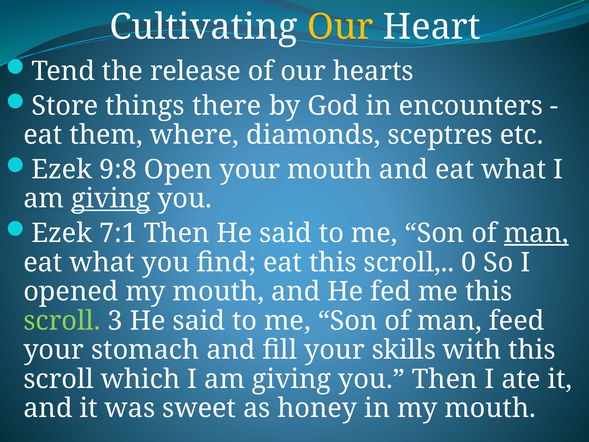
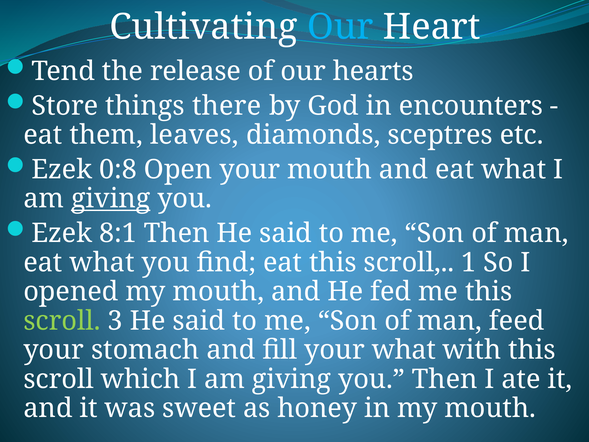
Our at (340, 27) colour: yellow -> light blue
where: where -> leaves
9:8: 9:8 -> 0:8
7:1: 7:1 -> 8:1
man at (536, 233) underline: present -> none
0: 0 -> 1
your skills: skills -> what
